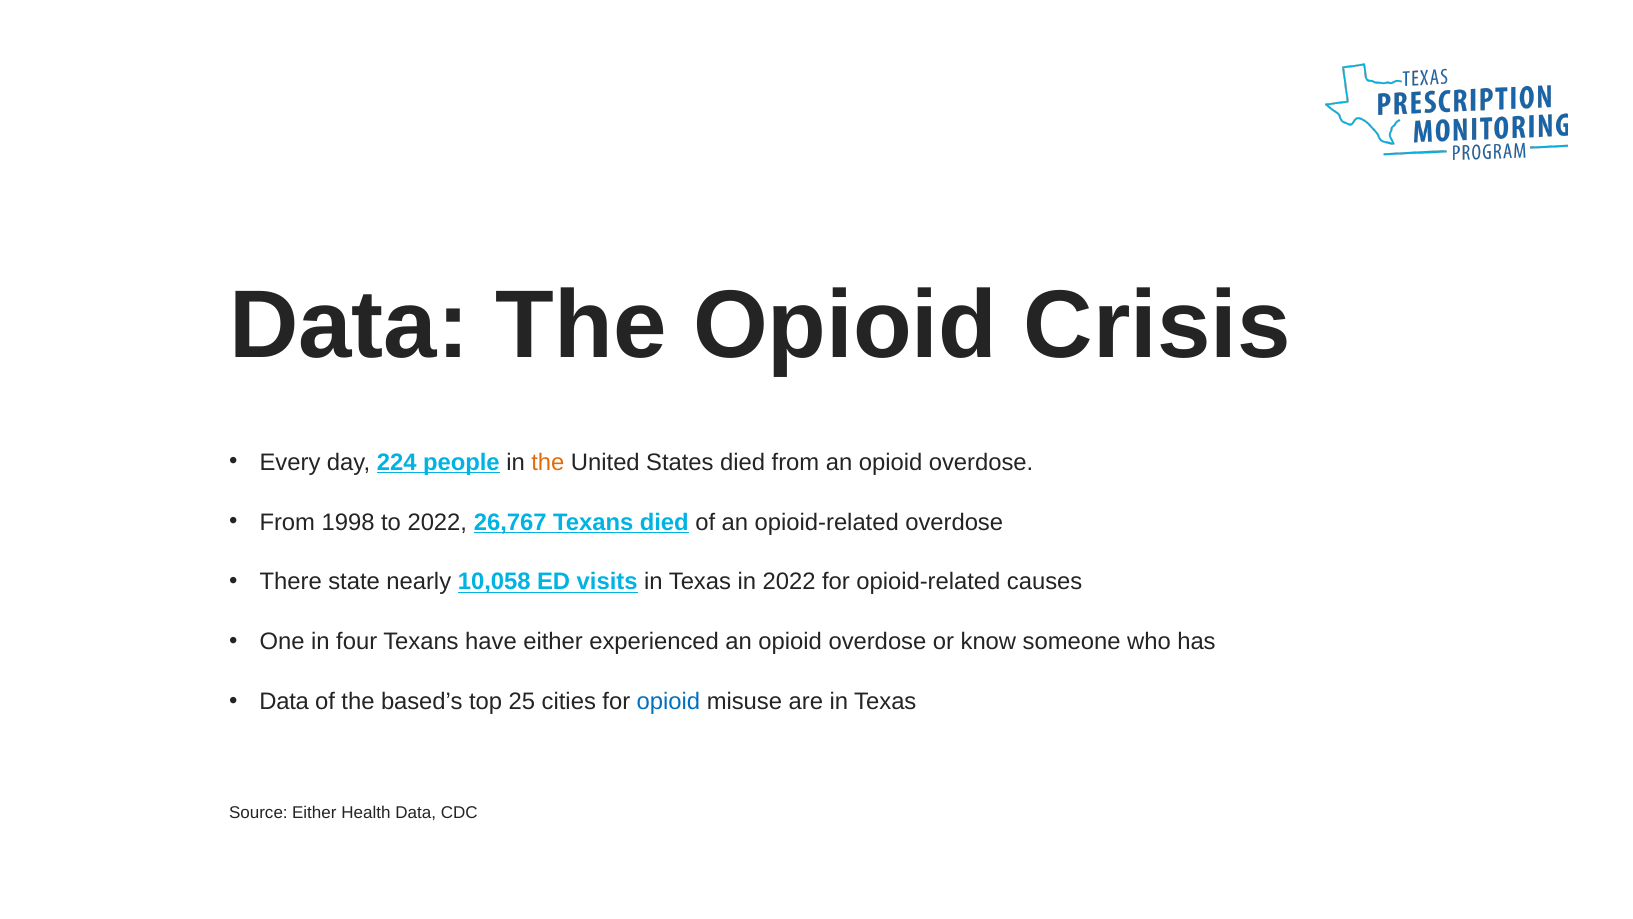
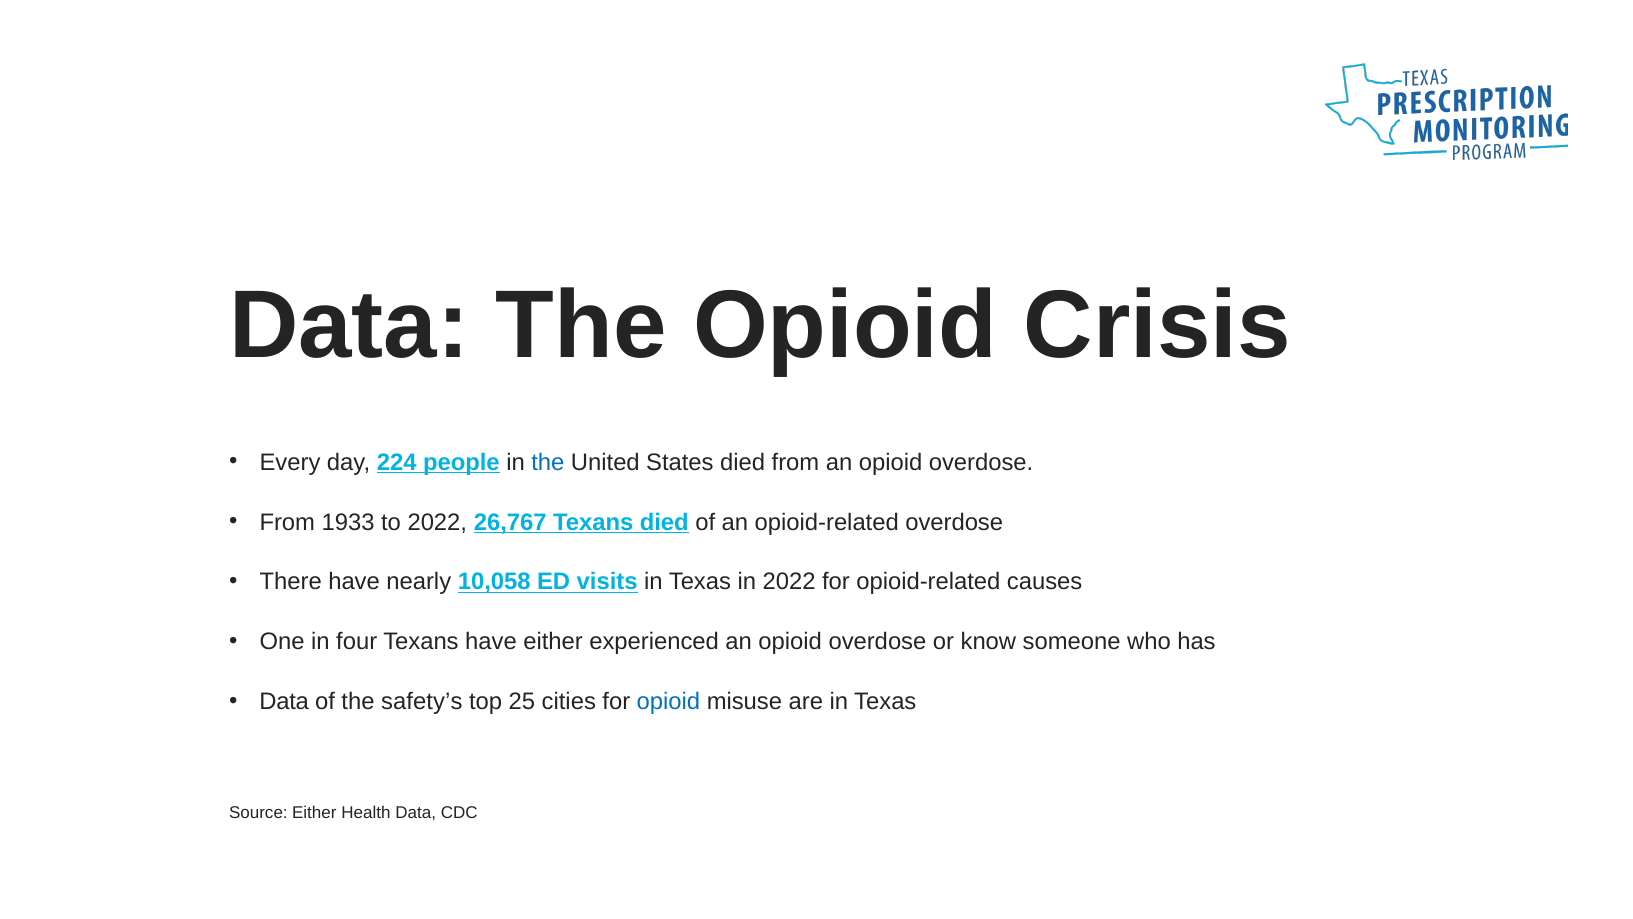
the at (548, 462) colour: orange -> blue
1998: 1998 -> 1933
There state: state -> have
based’s: based’s -> safety’s
